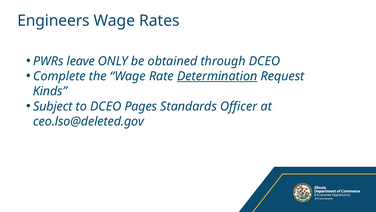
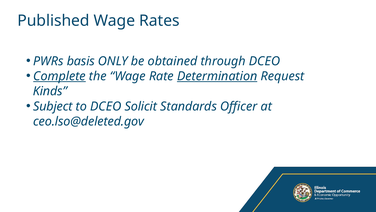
Engineers: Engineers -> Published
leave: leave -> basis
Complete underline: none -> present
Pages: Pages -> Solicit
